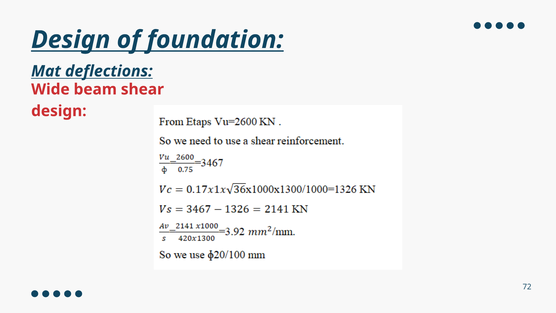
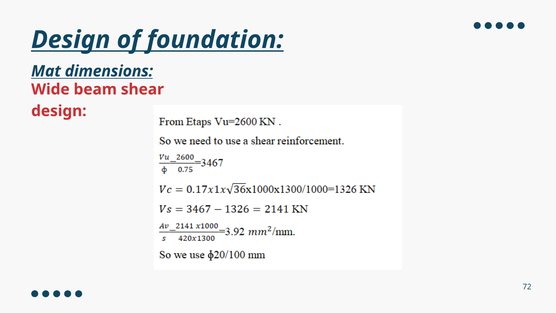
deflections: deflections -> dimensions
